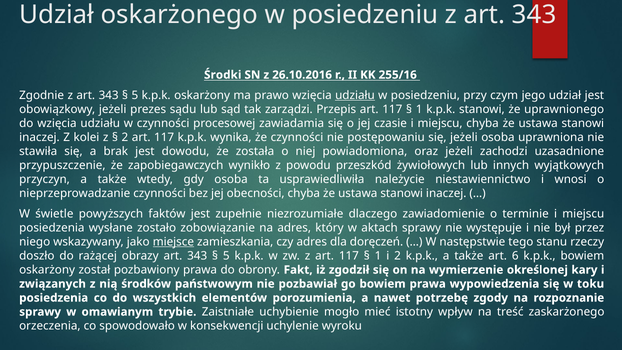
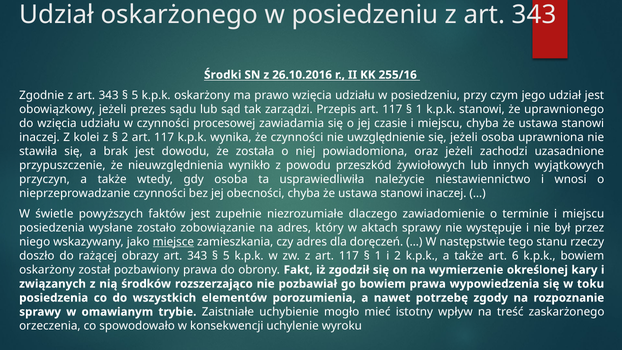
udziału at (355, 95) underline: present -> none
postępowaniu: postępowaniu -> uwzględnienie
zapobiegawczych: zapobiegawczych -> nieuwzględnienia
państwowym: państwowym -> rozszerzająco
